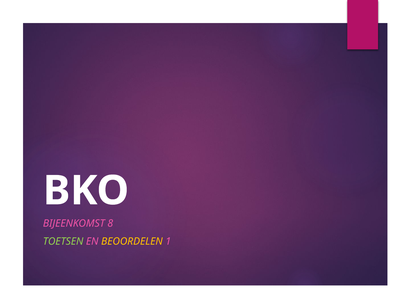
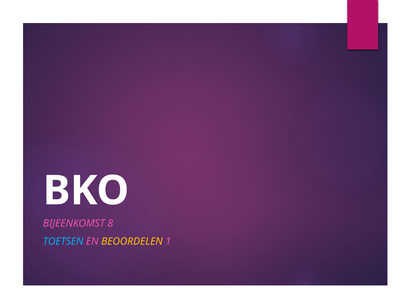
TOETSEN colour: light green -> light blue
